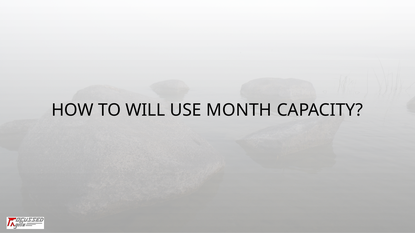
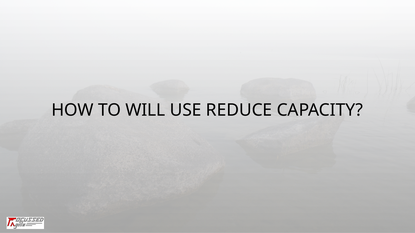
MONTH: MONTH -> REDUCE
